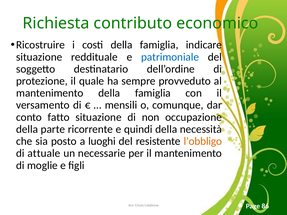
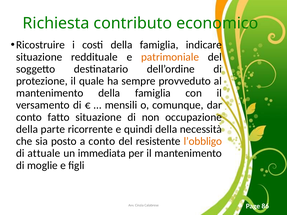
patrimoniale colour: blue -> orange
a luoghi: luoghi -> conto
necessarie: necessarie -> immediata
